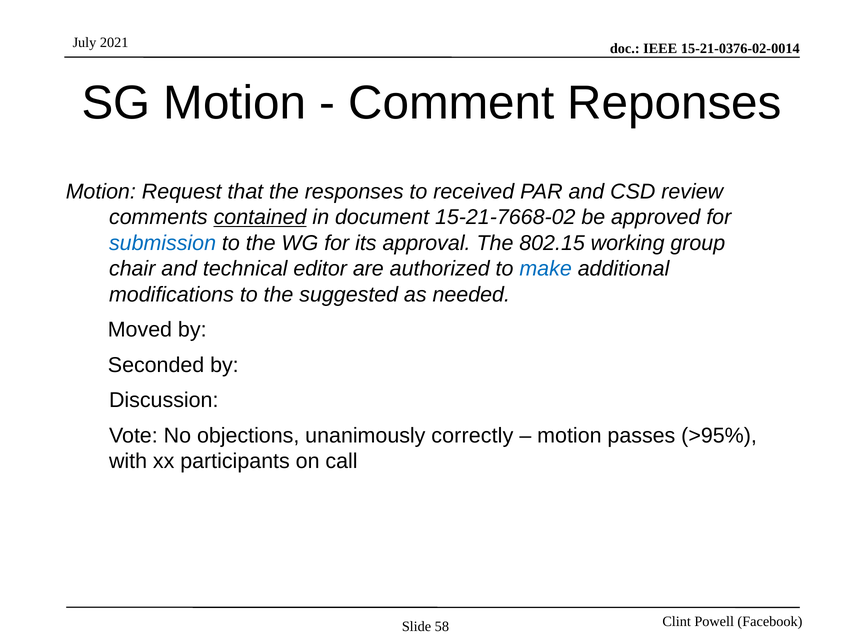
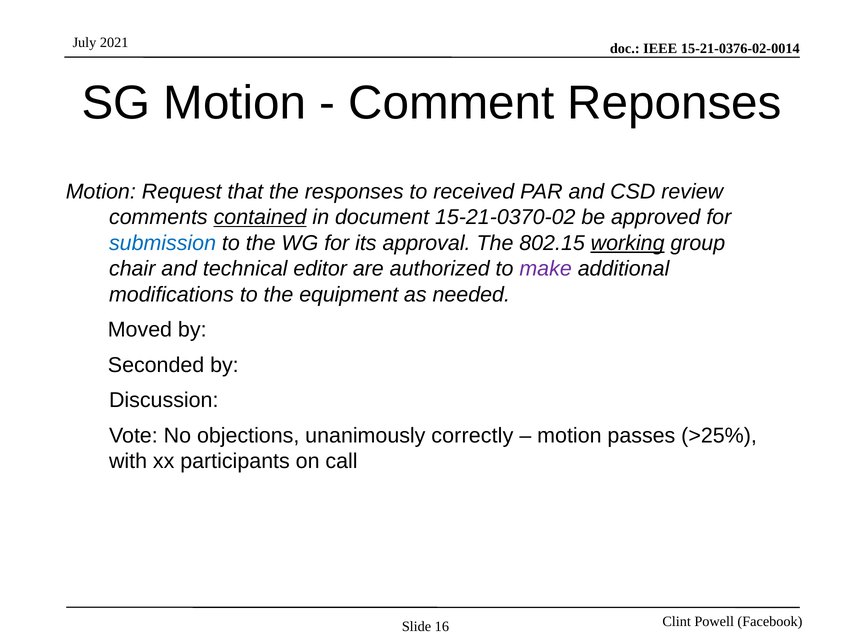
15-21-7668-02: 15-21-7668-02 -> 15-21-0370-02
working underline: none -> present
make colour: blue -> purple
suggested: suggested -> equipment
>95%: >95% -> >25%
58: 58 -> 16
